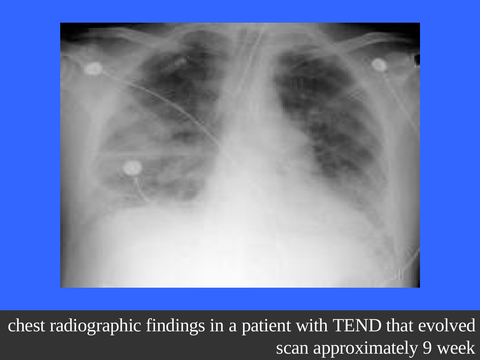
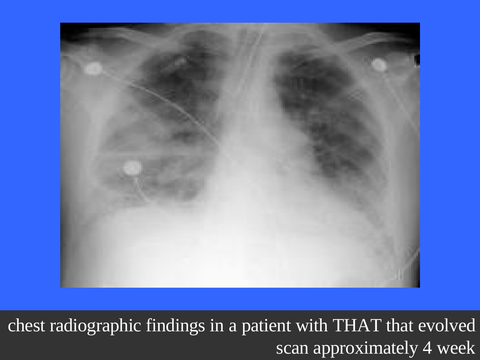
with TEND: TEND -> THAT
9: 9 -> 4
